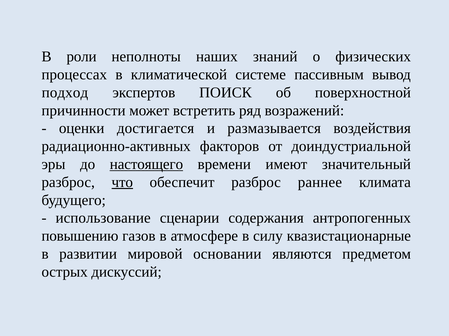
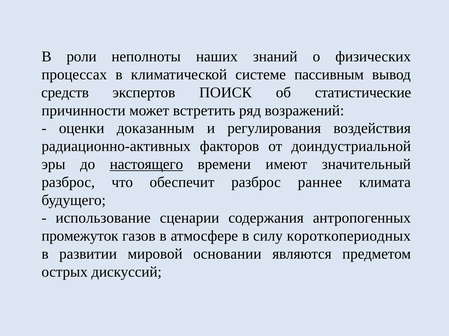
подход: подход -> средств
поверхностной: поверхностной -> статистические
достигается: достигается -> доказанным
размазывается: размазывается -> регулирования
что underline: present -> none
повышению: повышению -> промежуток
квазистационарные: квазистационарные -> короткопериодных
